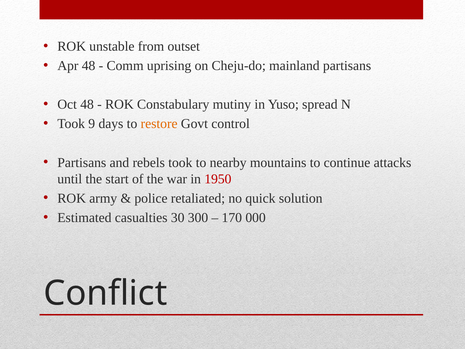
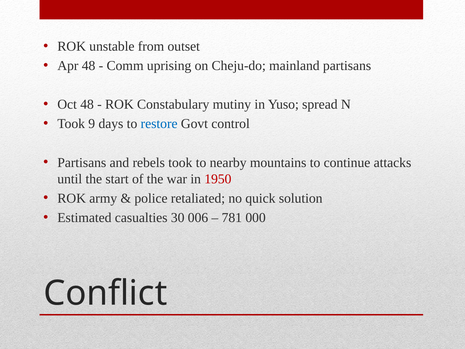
restore colour: orange -> blue
300: 300 -> 006
170: 170 -> 781
